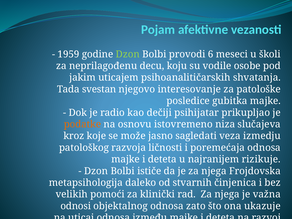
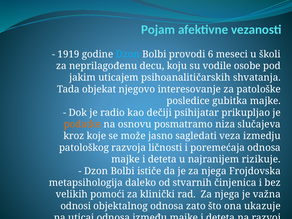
1959: 1959 -> 1919
Dzon at (128, 54) colour: light green -> light blue
svestan: svestan -> objekat
istovremeno: istovremeno -> posmatramo
